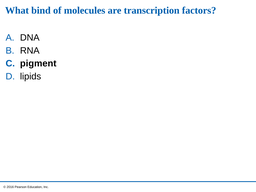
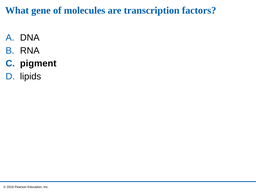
bind: bind -> gene
